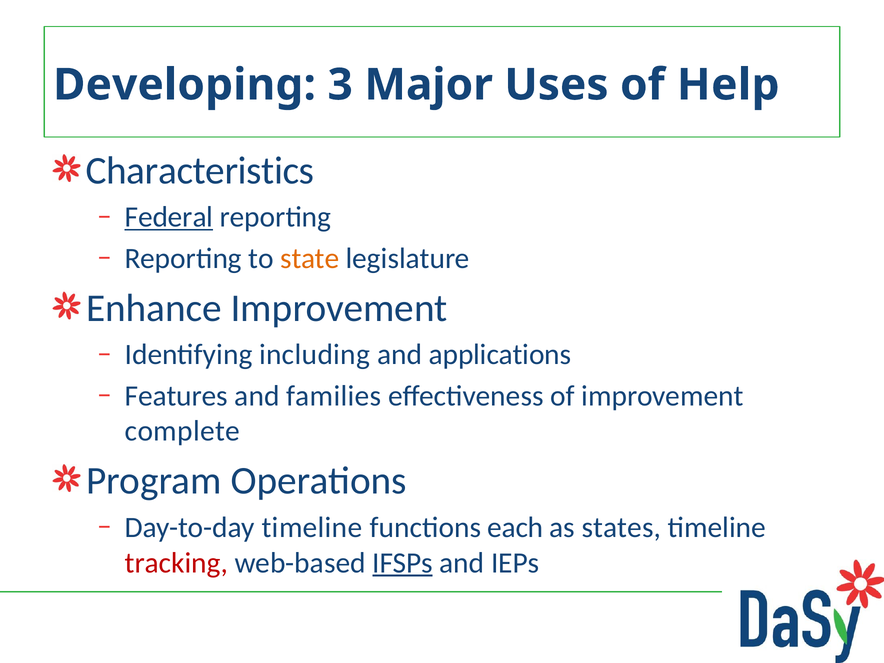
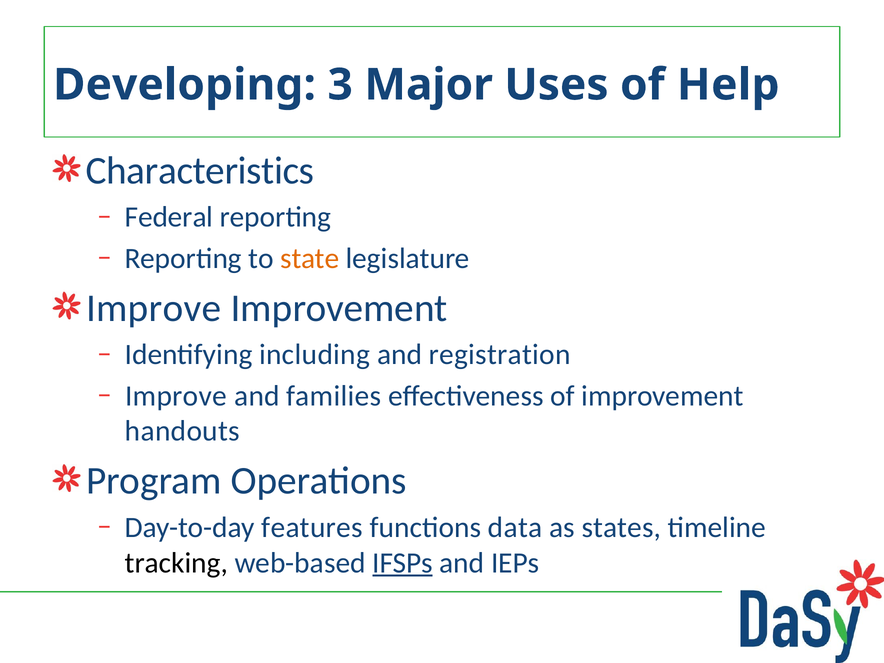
Federal underline: present -> none
Enhance at (154, 308): Enhance -> Improve
applications: applications -> registration
Features at (176, 396): Features -> Improve
complete: complete -> handouts
Day-to-day timeline: timeline -> features
each: each -> data
tracking colour: red -> black
